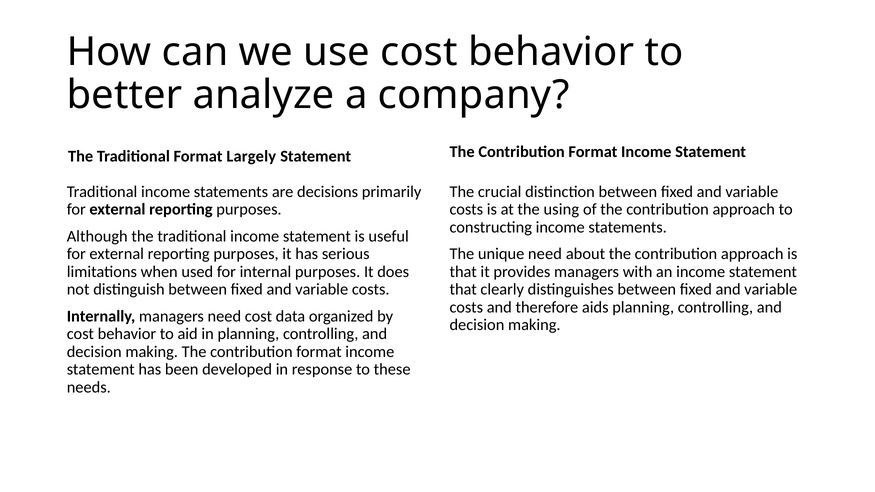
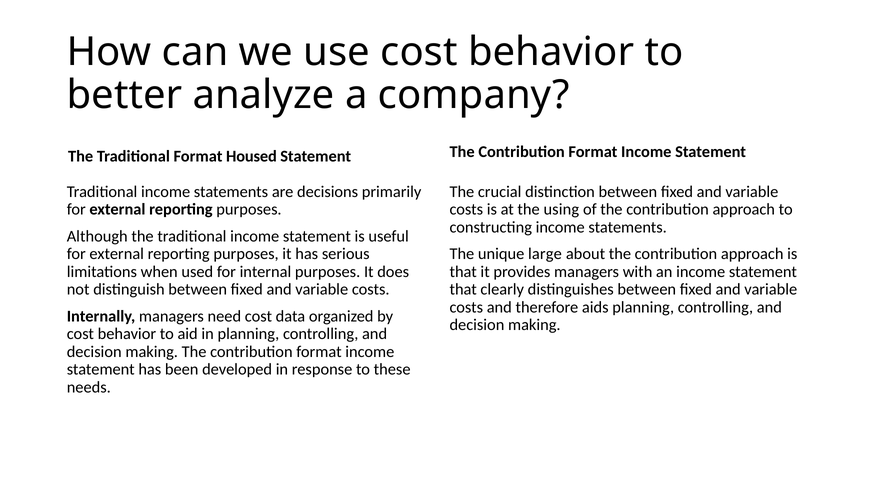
Largely: Largely -> Housed
unique need: need -> large
